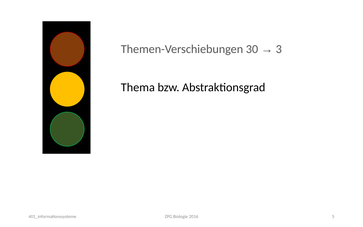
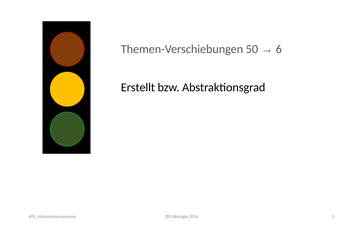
30: 30 -> 50
3: 3 -> 6
Thema: Thema -> Erstellt
